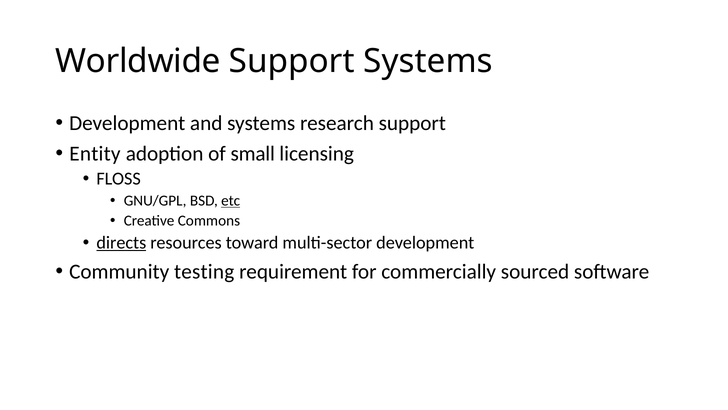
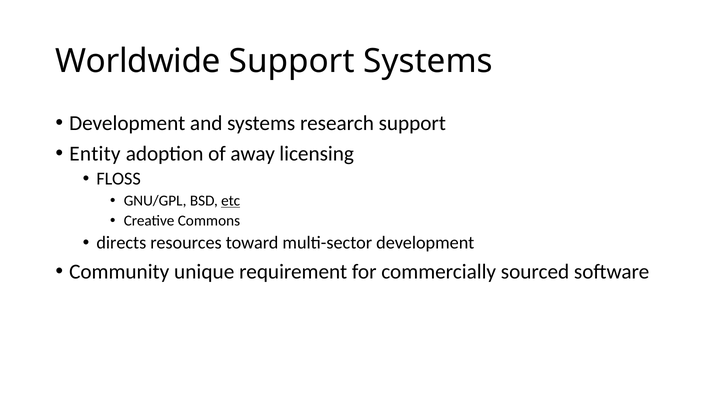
small: small -> away
directs underline: present -> none
testing: testing -> unique
